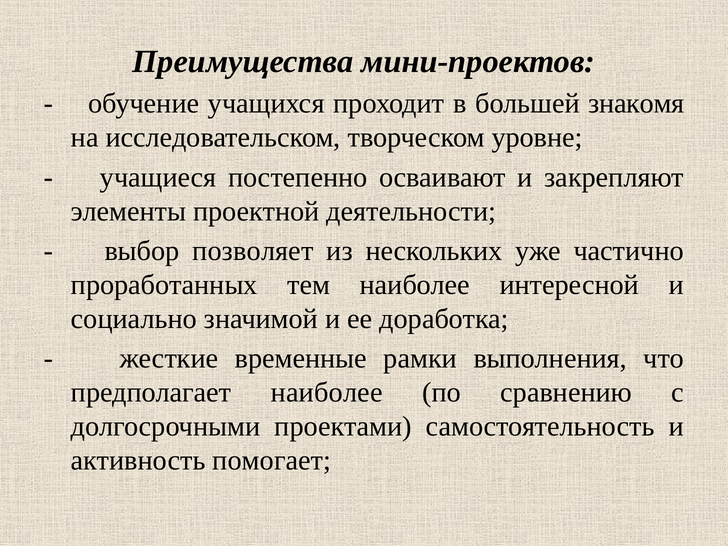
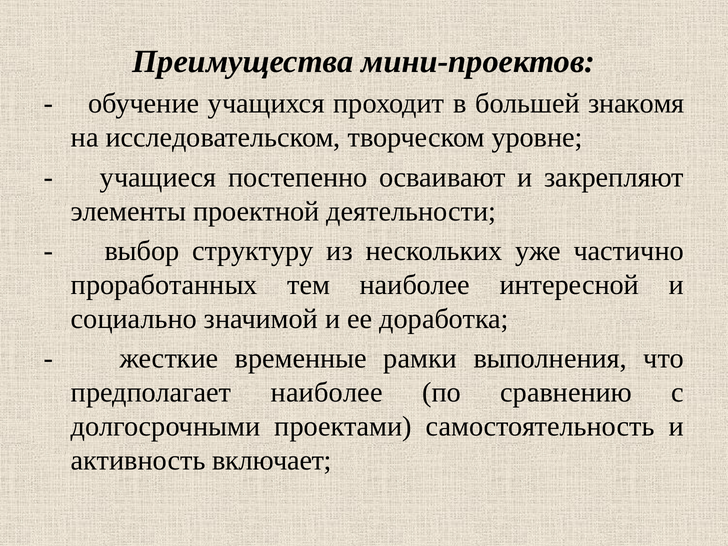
позволяет: позволяет -> структуру
помогает: помогает -> включает
